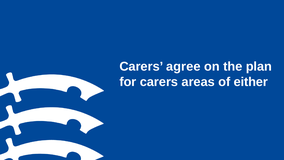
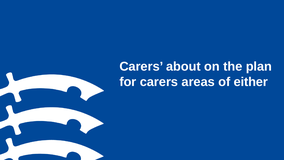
agree: agree -> about
